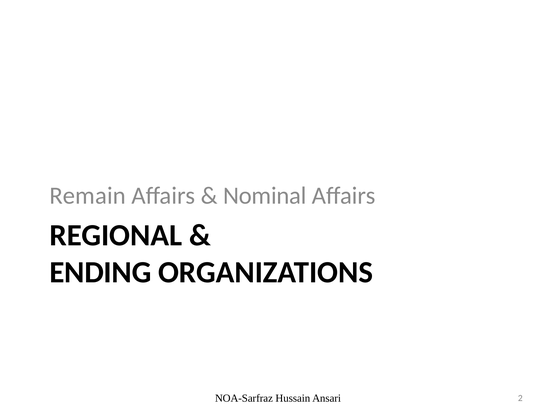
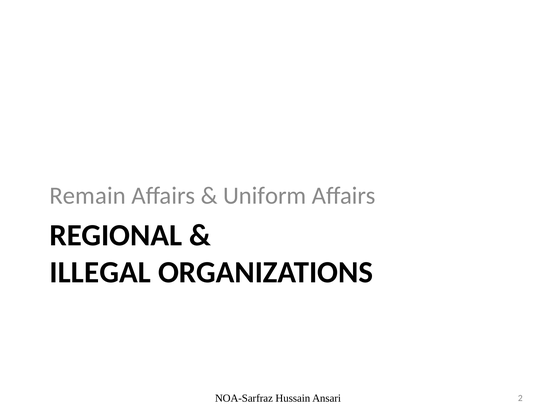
Nominal: Nominal -> Uniform
ENDING: ENDING -> ILLEGAL
